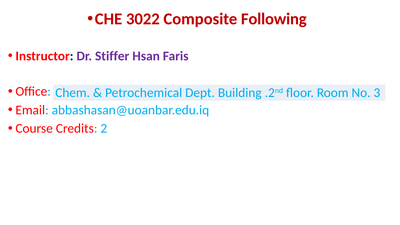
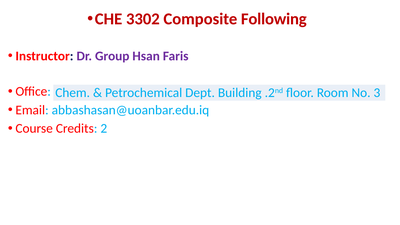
3022: 3022 -> 3302
Stiffer: Stiffer -> Group
